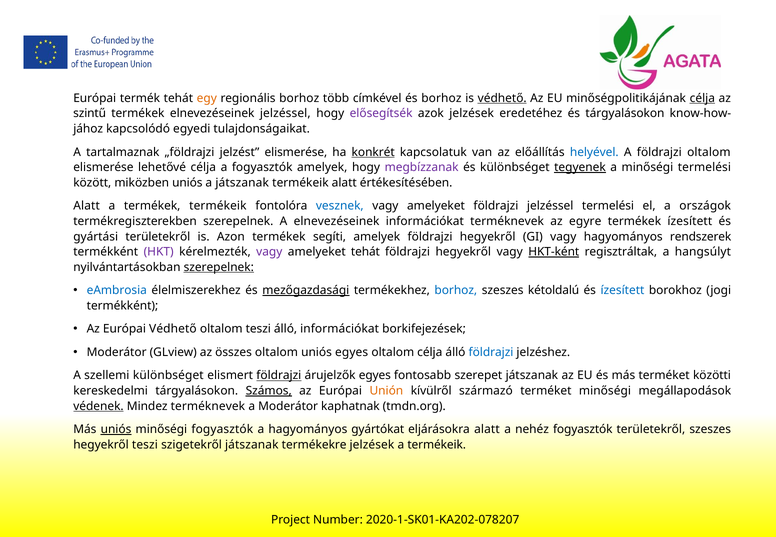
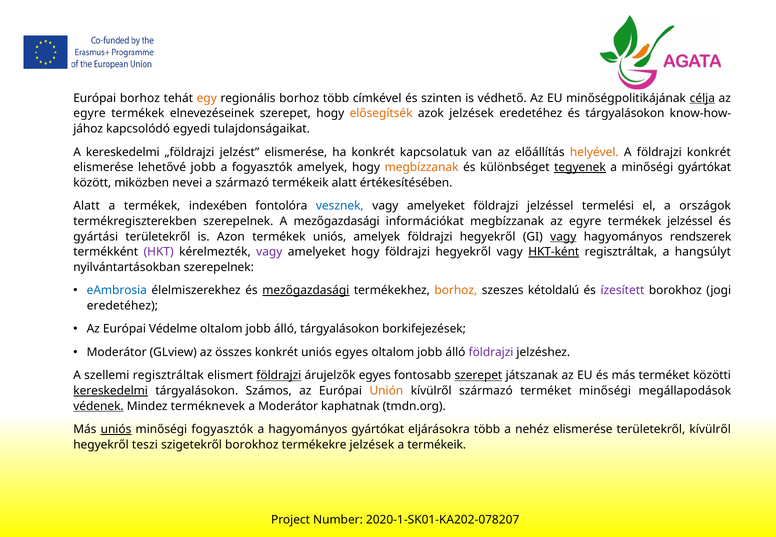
Európai termék: termék -> borhoz
és borhoz: borhoz -> szinten
védhető at (502, 98) underline: present -> none
szintű at (90, 114): szintű -> egyre
elnevezéseinek jelzéssel: jelzéssel -> szerepet
elősegítsék colour: purple -> orange
A tartalmaznak: tartalmaznak -> kereskedelmi
konkrét at (373, 152) underline: present -> none
helyével colour: blue -> orange
földrajzi oltalom: oltalom -> konkrét
lehetővé célja: célja -> jobb
megbízzanak at (422, 167) colour: purple -> orange
minőségi termelési: termelési -> gyártókat
miközben uniós: uniós -> nevei
a játszanak: játszanak -> származó
termékek termékeik: termékeik -> indexében
A elnevezéseinek: elnevezéseinek -> mezőgazdasági
információkat terméknevek: terméknevek -> megbízzanak
termékek ízesített: ízesített -> jelzéssel
termékek segíti: segíti -> uniós
vagy at (563, 237) underline: none -> present
amelyeket tehát: tehát -> hogy
szerepelnek at (219, 267) underline: present -> none
borhoz at (456, 291) colour: blue -> orange
ízesített at (622, 291) colour: blue -> purple
termékként at (122, 306): termékként -> eredetéhez
Európai Védhető: Védhető -> Védelme
teszi at (258, 329): teszi -> jobb
álló információkat: információkat -> tárgyalásokon
összes oltalom: oltalom -> konkrét
célja at (430, 352): célja -> jobb
földrajzi at (491, 352) colour: blue -> purple
szellemi különbséget: különbséget -> regisztráltak
szerepet at (478, 376) underline: none -> present
kereskedelmi at (111, 391) underline: none -> present
Számos underline: present -> none
eljárásokra alatt: alatt -> több
nehéz fogyasztók: fogyasztók -> elismerése
területekről szeszes: szeszes -> kívülről
szigetekről játszanak: játszanak -> borokhoz
